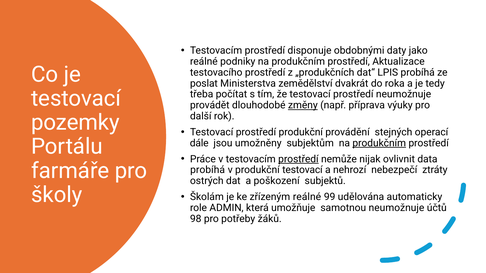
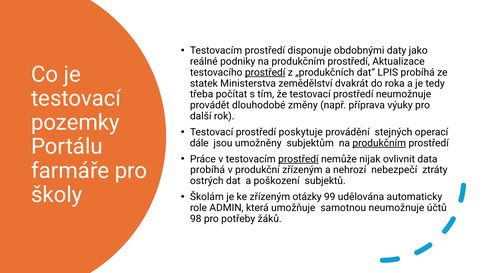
prostředí at (265, 72) underline: none -> present
poslat: poslat -> statek
změny underline: present -> none
prostředí produkční: produkční -> poskytuje
produkční testovací: testovací -> zřízeným
zřízeným reálné: reálné -> otázky
